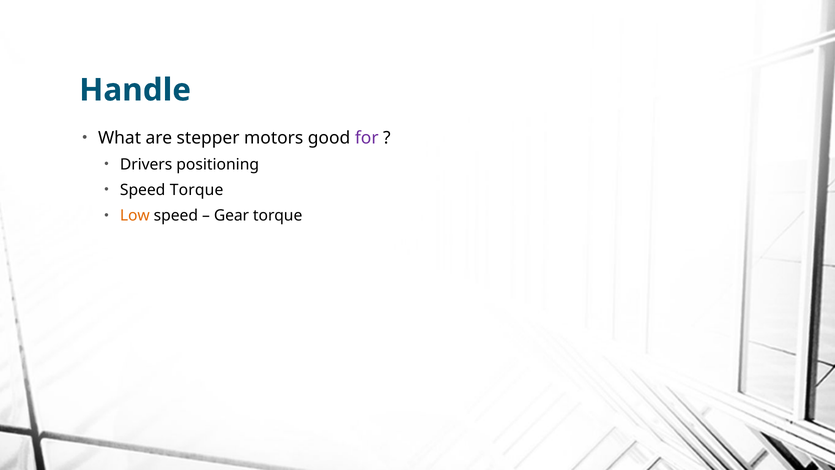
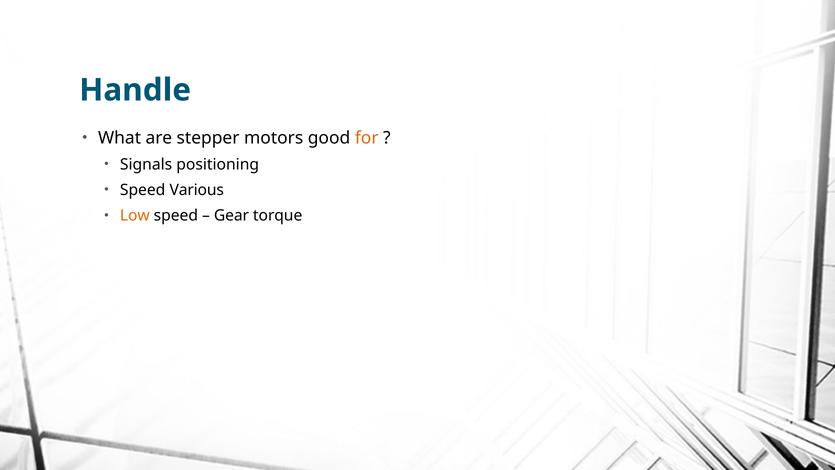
for colour: purple -> orange
Drivers: Drivers -> Signals
Speed Torque: Torque -> Various
